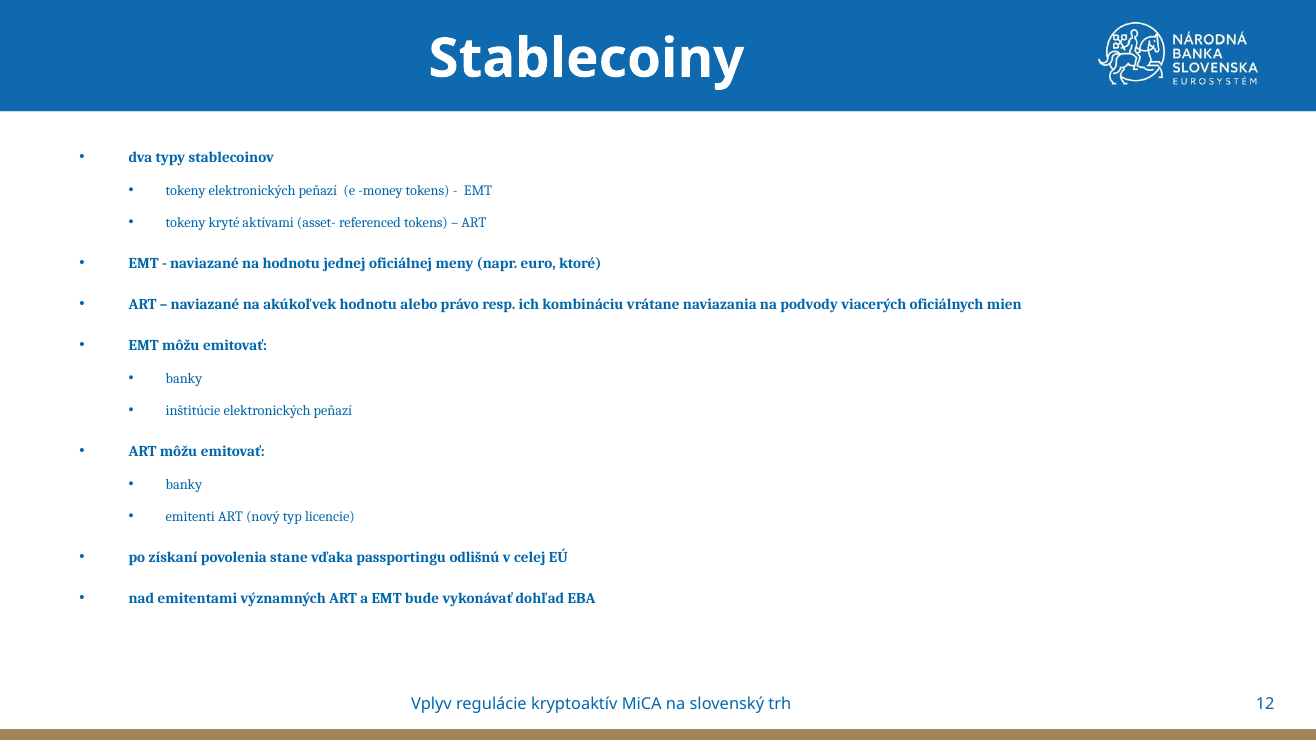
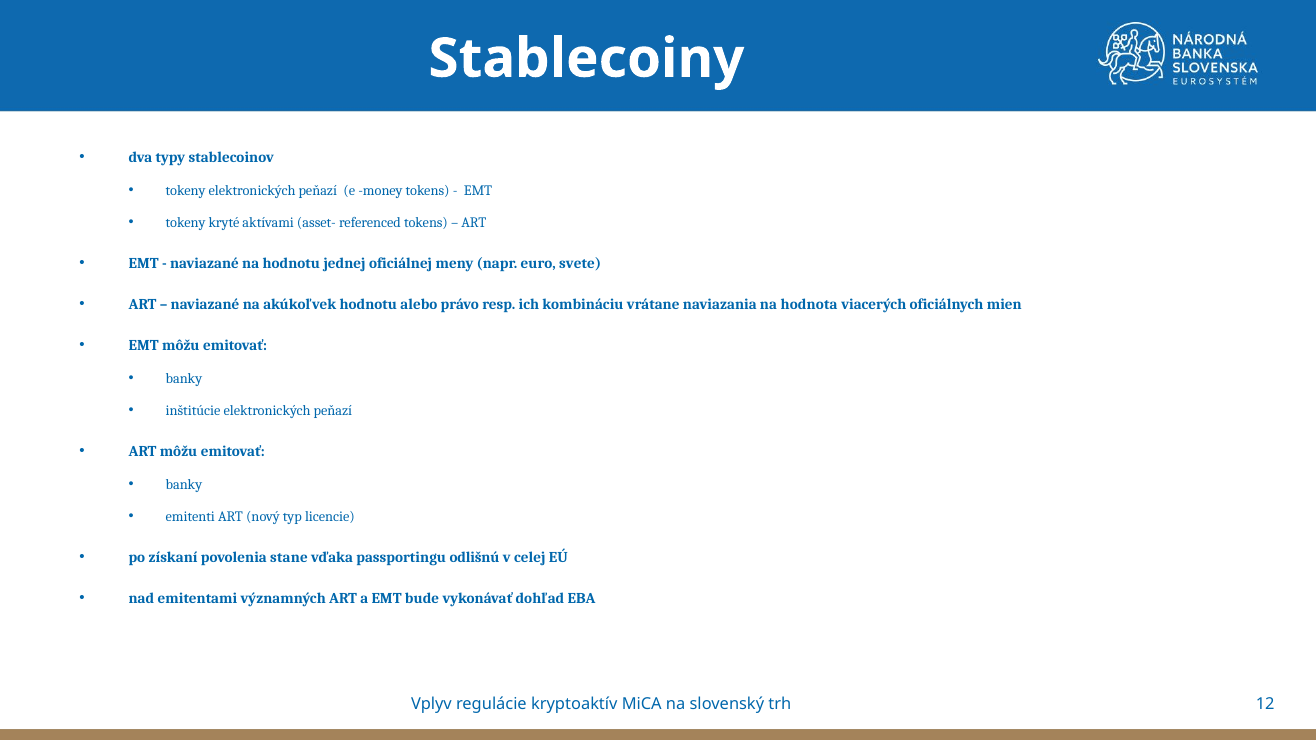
ktoré: ktoré -> svete
podvody: podvody -> hodnota
